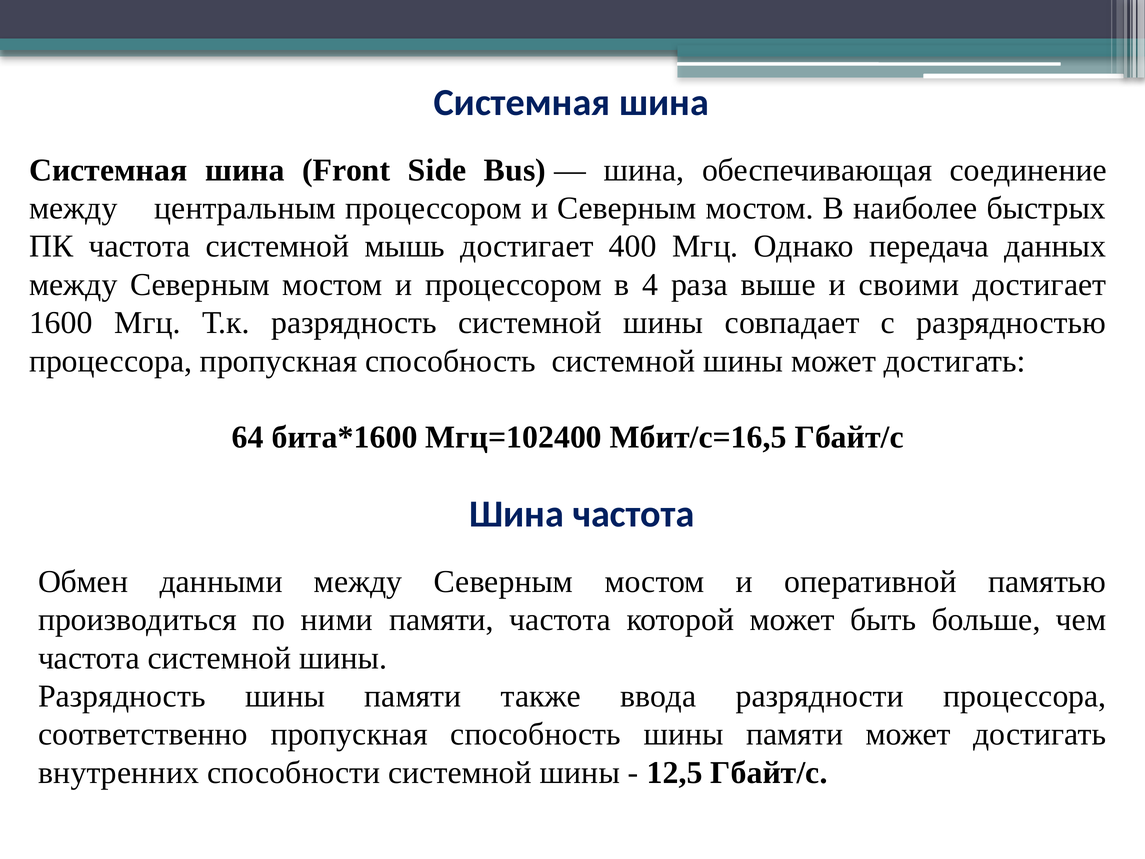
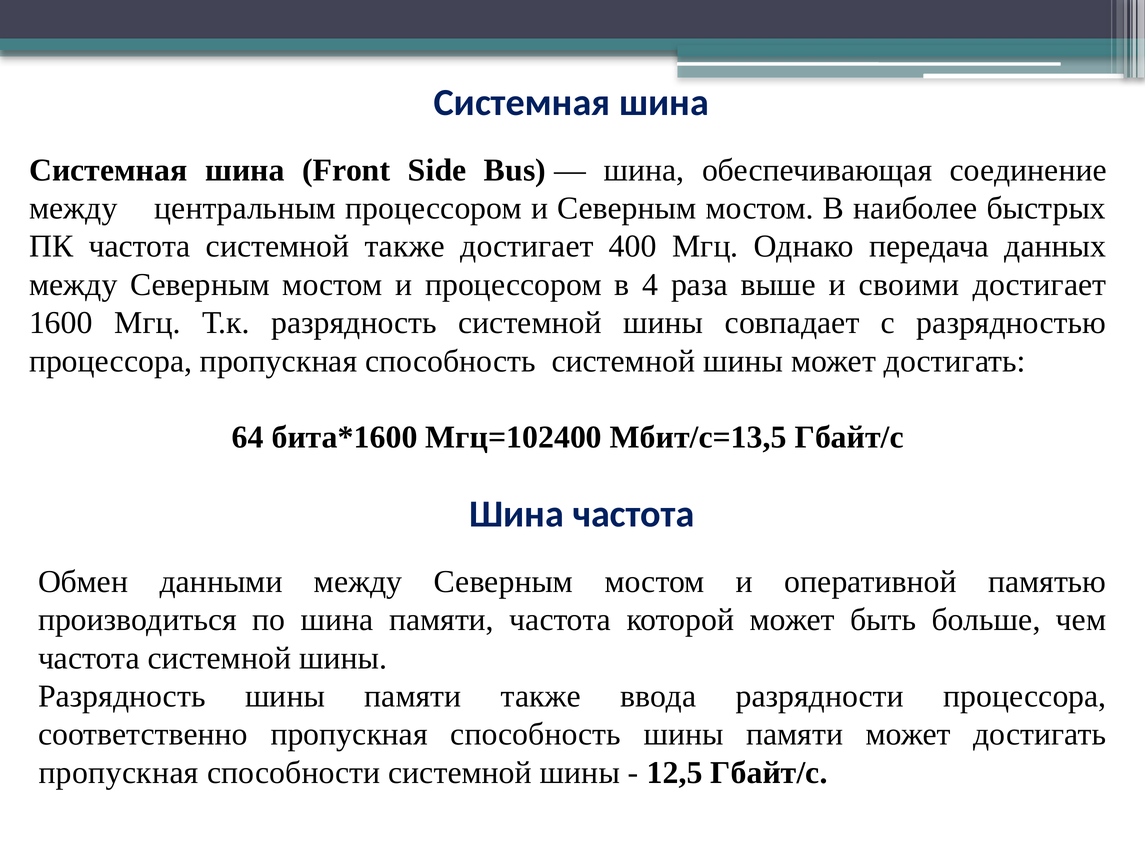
системной мышь: мышь -> также
Мбит/с=16,5: Мбит/с=16,5 -> Мбит/с=13,5
по ними: ними -> шина
внутренних at (119, 772): внутренних -> пропускная
